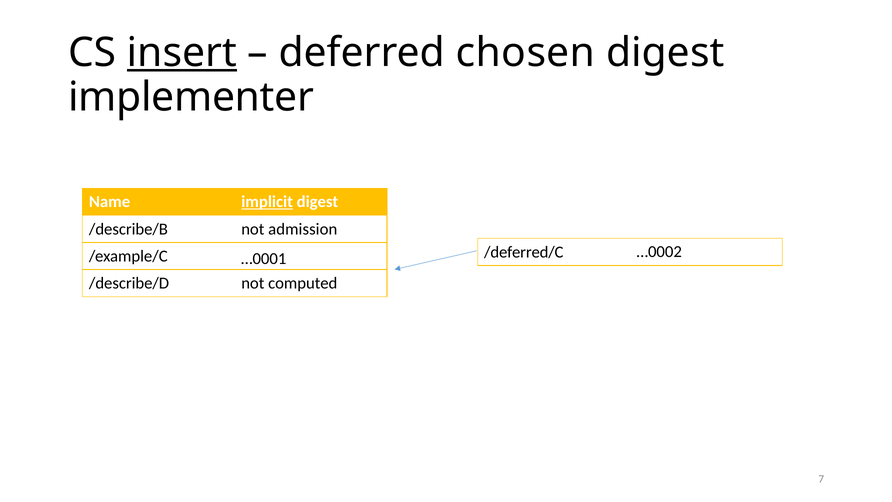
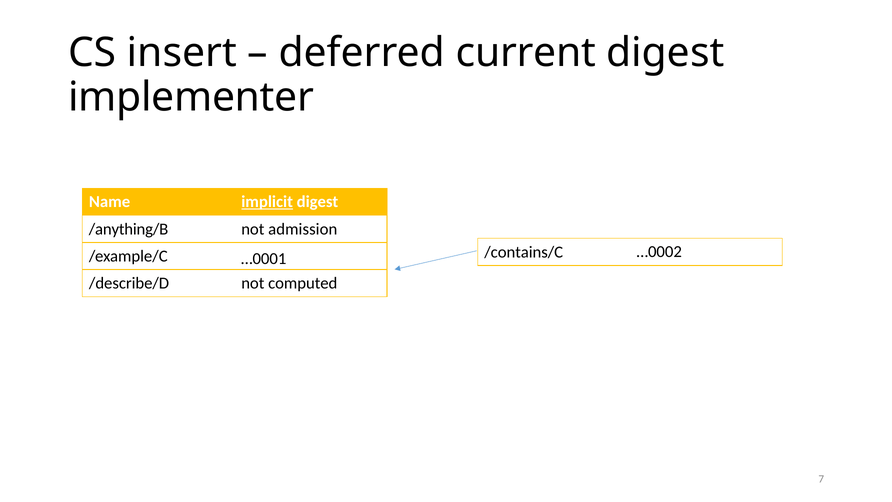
insert underline: present -> none
chosen: chosen -> current
/describe/B: /describe/B -> /anything/B
/deferred/C: /deferred/C -> /contains/C
